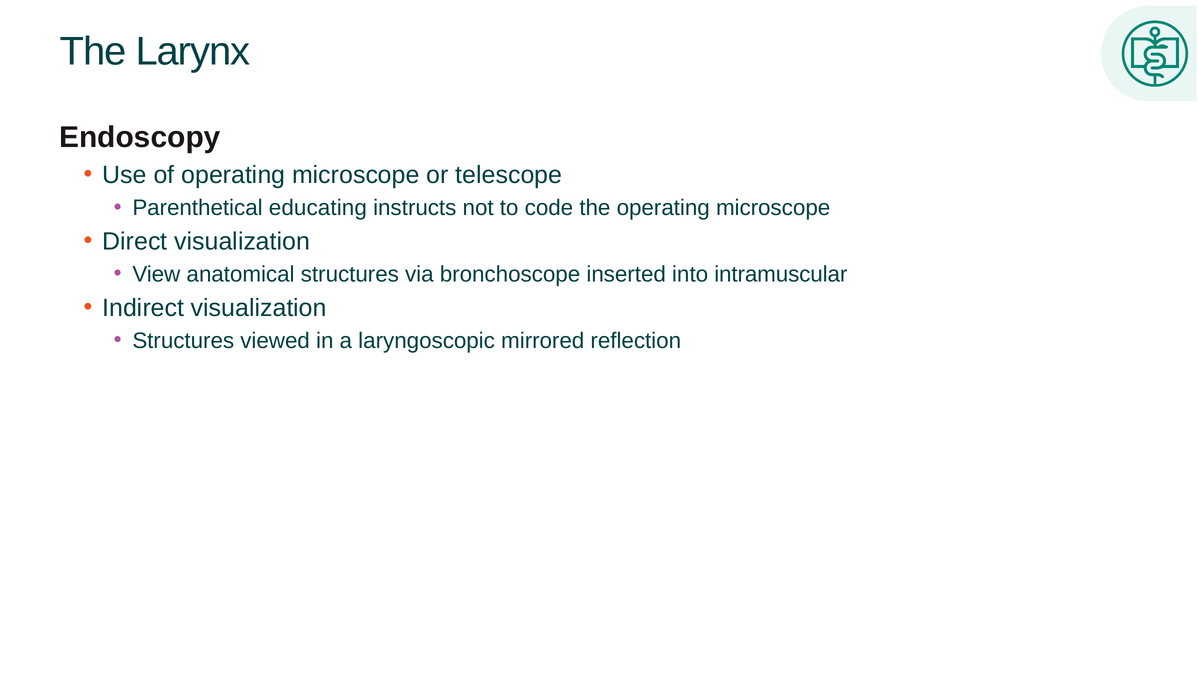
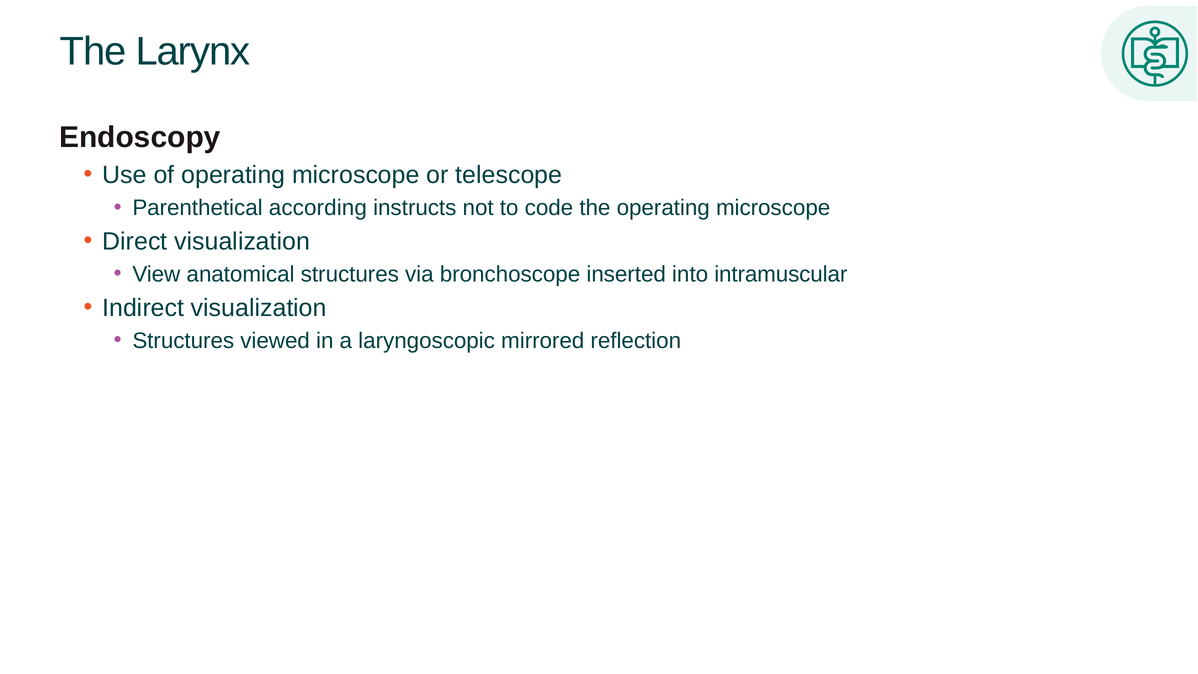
educating: educating -> according
